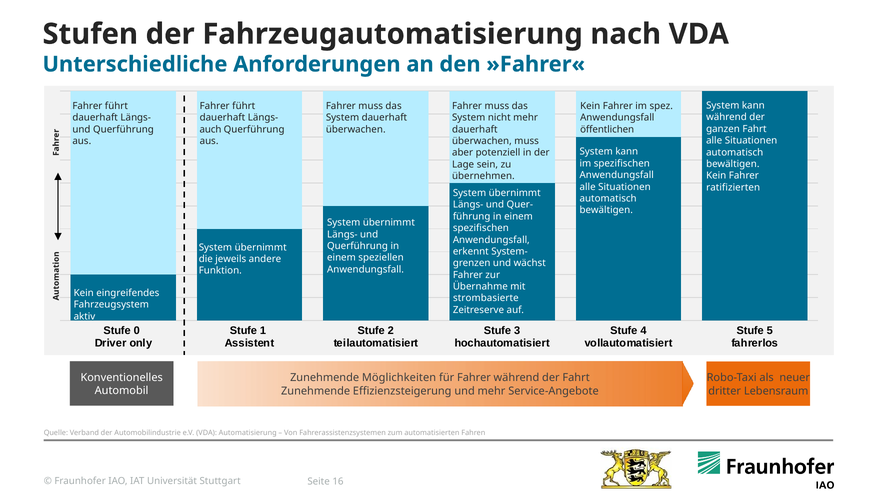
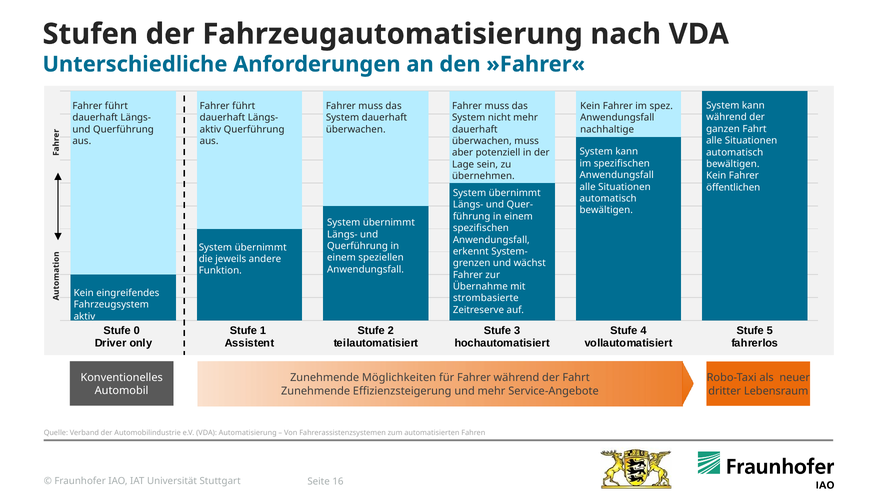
auch at (210, 129): auch -> aktiv
öffentlichen: öffentlichen -> nachhaltige
ratifizierten: ratifizierten -> öffentlichen
